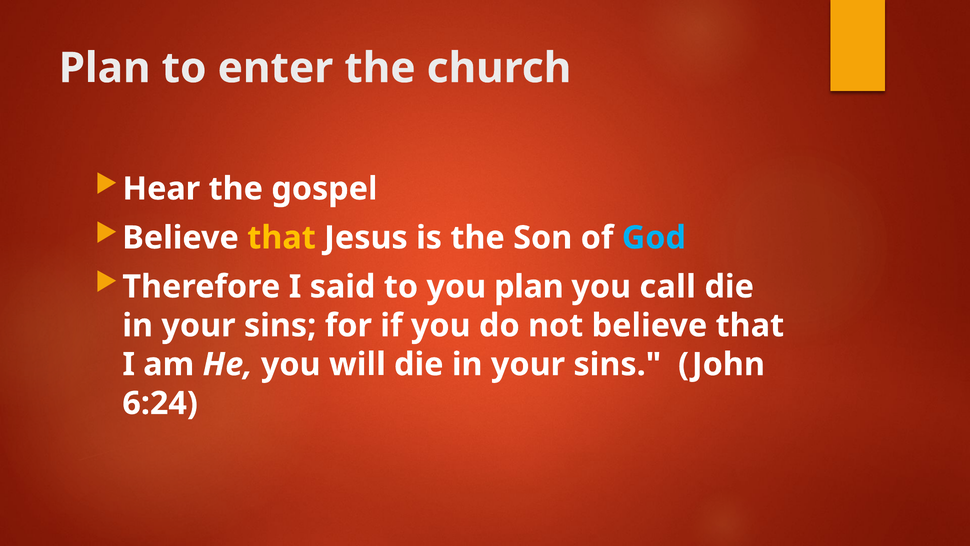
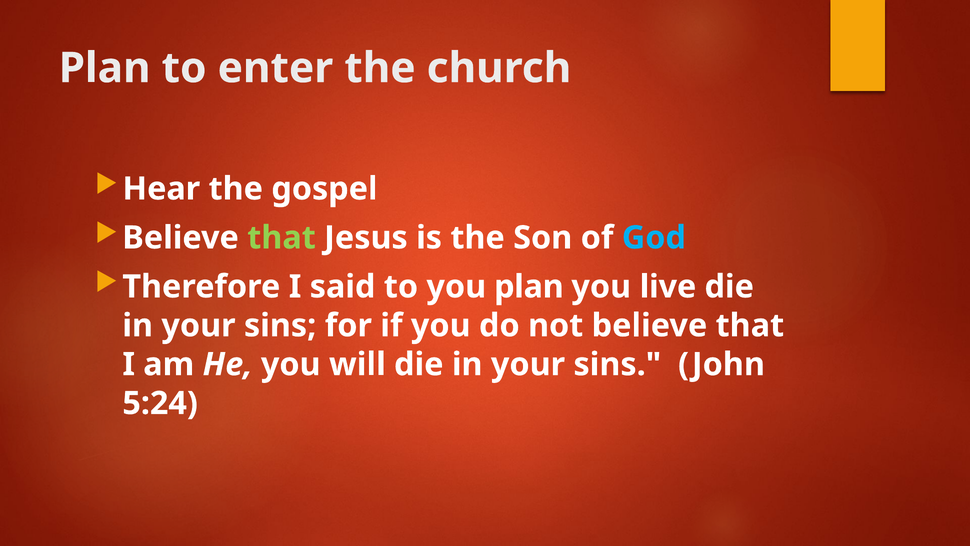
that at (282, 238) colour: yellow -> light green
call: call -> live
6:24: 6:24 -> 5:24
